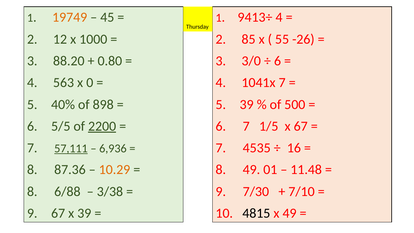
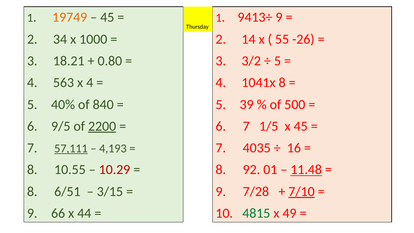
9413÷ 4: 4 -> 9
12: 12 -> 34
85: 85 -> 14
88.20: 88.20 -> 18.21
3/0: 3/0 -> 3/2
6 at (278, 61): 6 -> 5
x 0: 0 -> 4
1041x 7: 7 -> 8
898: 898 -> 840
5/5: 5/5 -> 9/5
x 67: 67 -> 45
6,936: 6,936 -> 4,193
4535: 4535 -> 4035
87.36: 87.36 -> 10.55
10.29 colour: orange -> red
8 49: 49 -> 92
11.48 underline: none -> present
6/88: 6/88 -> 6/51
3/38: 3/38 -> 3/15
7/30: 7/30 -> 7/28
7/10 underline: none -> present
67 at (58, 213): 67 -> 66
x 39: 39 -> 44
4815 colour: black -> green
